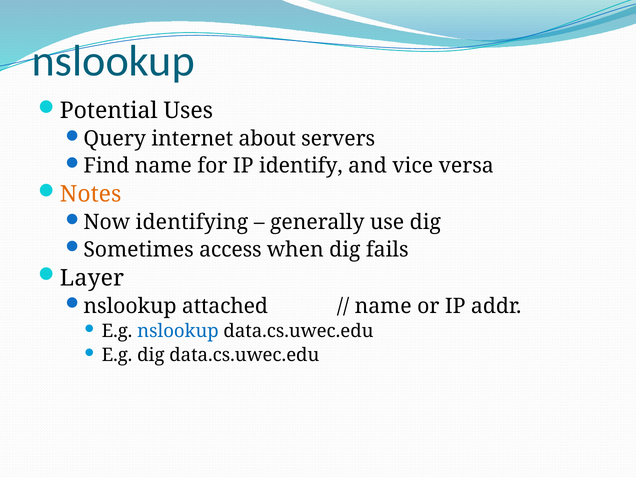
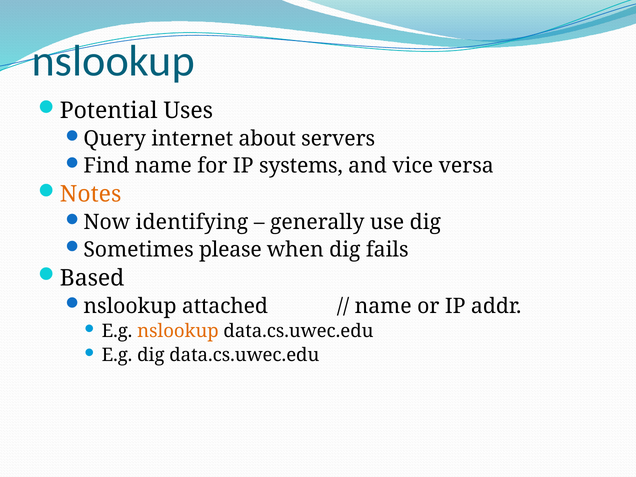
identify: identify -> systems
access: access -> please
Layer: Layer -> Based
nslookup at (178, 331) colour: blue -> orange
